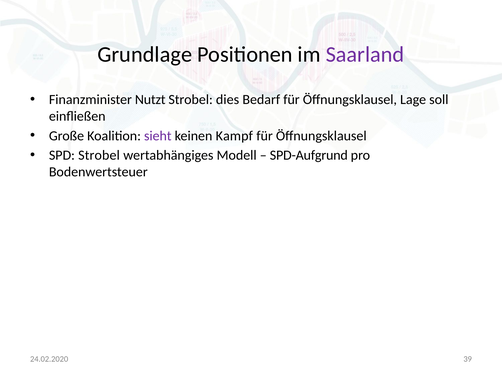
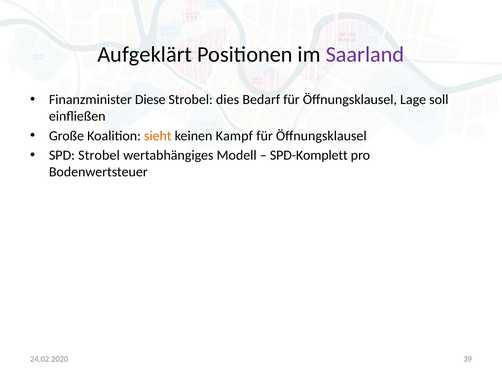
Grundlage: Grundlage -> Aufgeklärt
Nutzt: Nutzt -> Diese
sieht colour: purple -> orange
SPD-Aufgrund: SPD-Aufgrund -> SPD-Komplett
